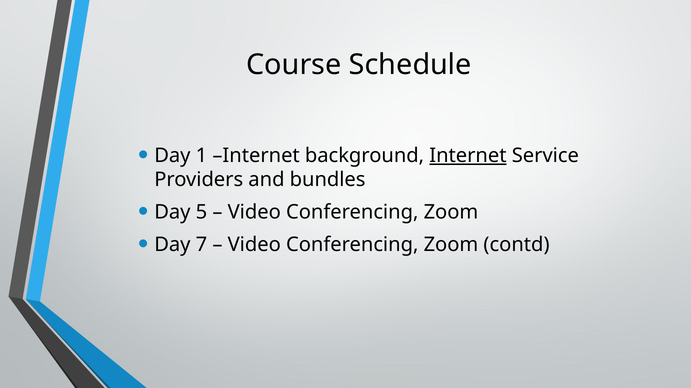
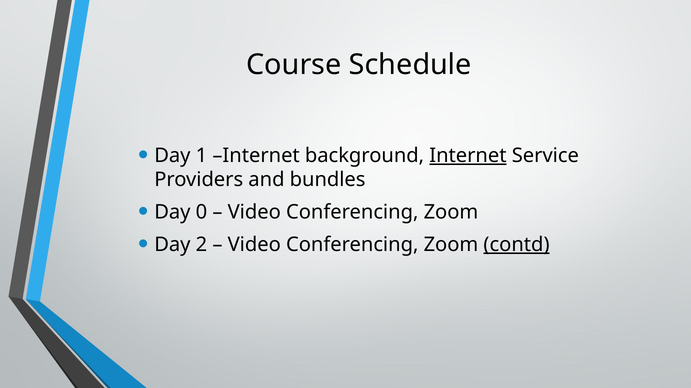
5: 5 -> 0
7: 7 -> 2
contd underline: none -> present
